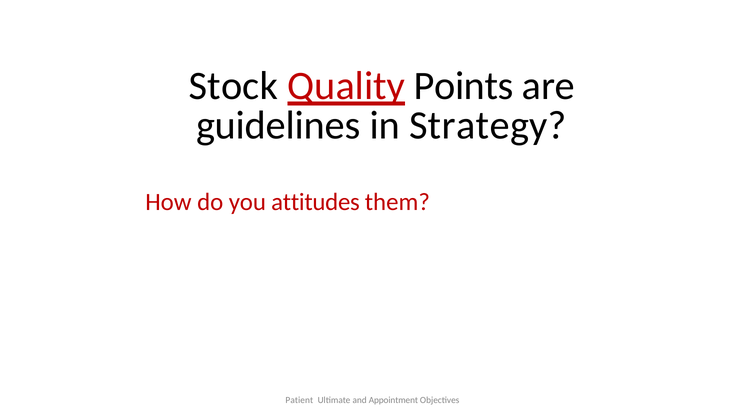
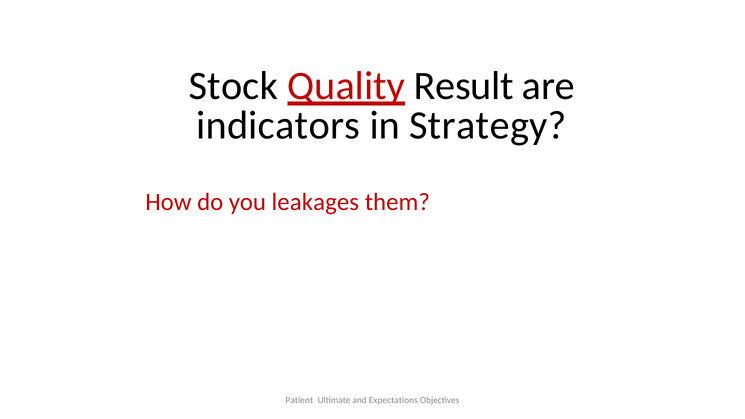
Points: Points -> Result
guidelines: guidelines -> indicators
attitudes: attitudes -> leakages
Appointment: Appointment -> Expectations
